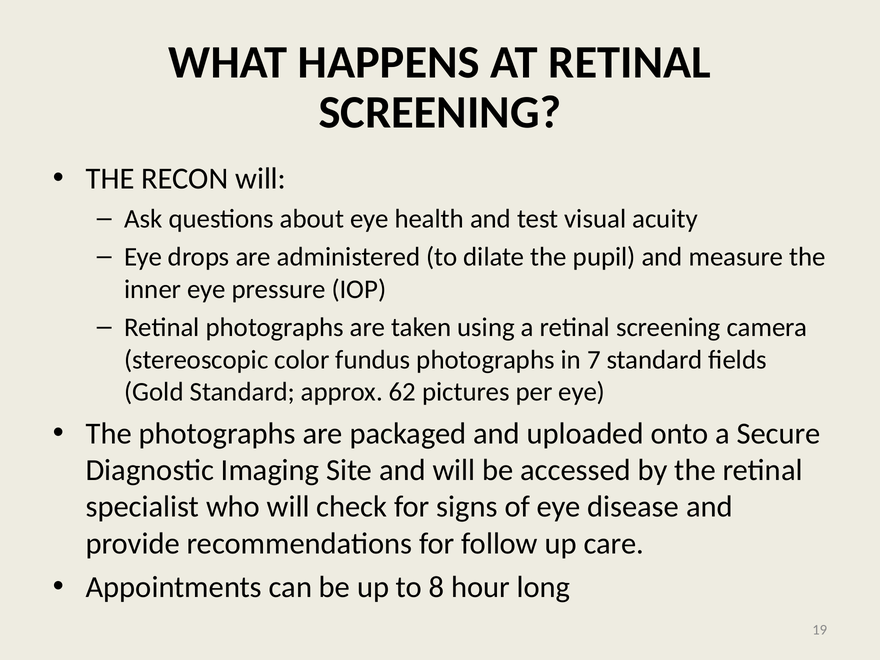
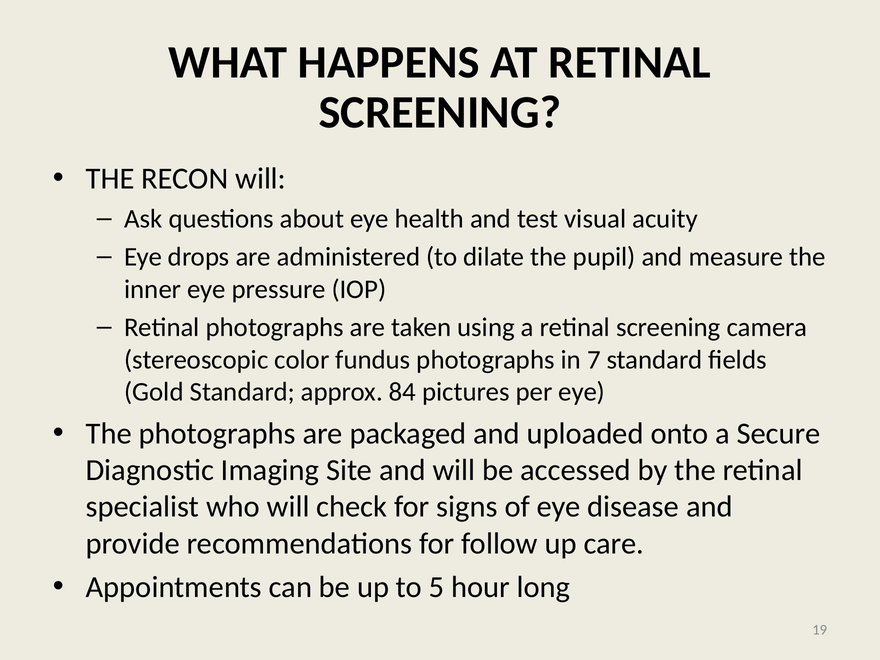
62: 62 -> 84
8: 8 -> 5
